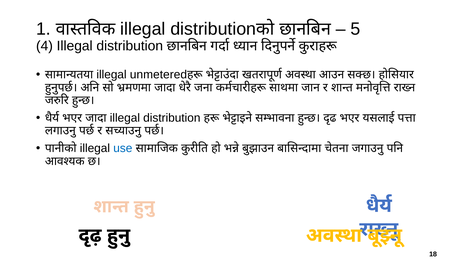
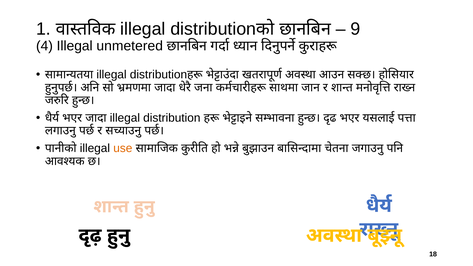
5: 5 -> 9
4 Illegal distribution: distribution -> unmetered
unmetered at (158, 75): unmetered -> distribution
use colour: blue -> orange
